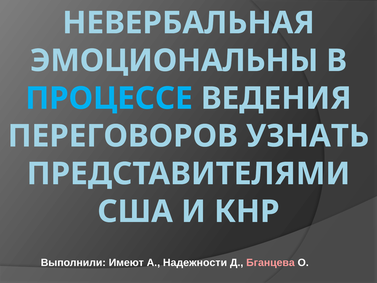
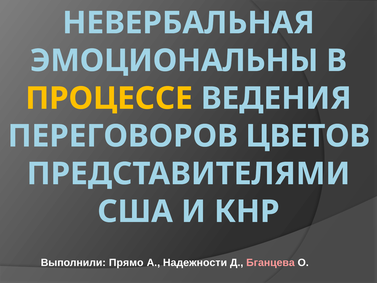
ПРОЦЕССЕ colour: light blue -> yellow
УЗНАТЬ: УЗНАТЬ -> ЦВЕТОВ
Имеют: Имеют -> Прямо
